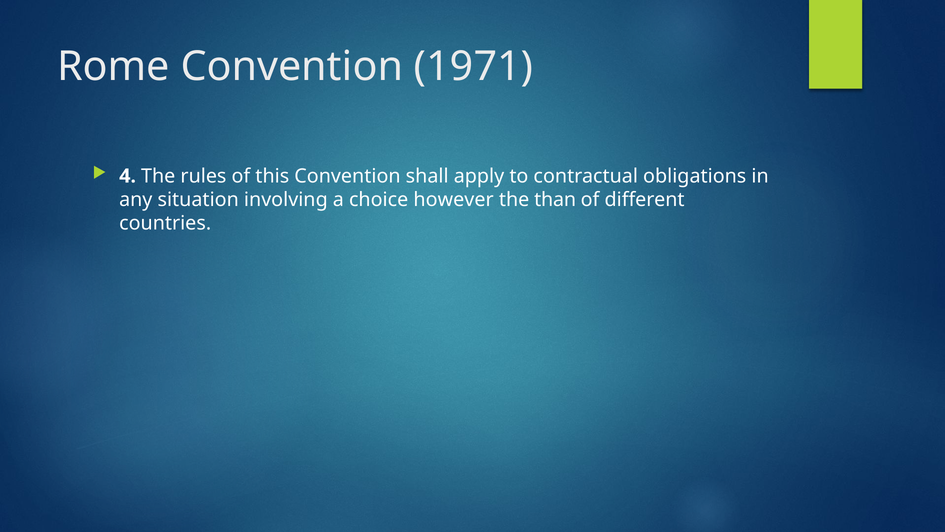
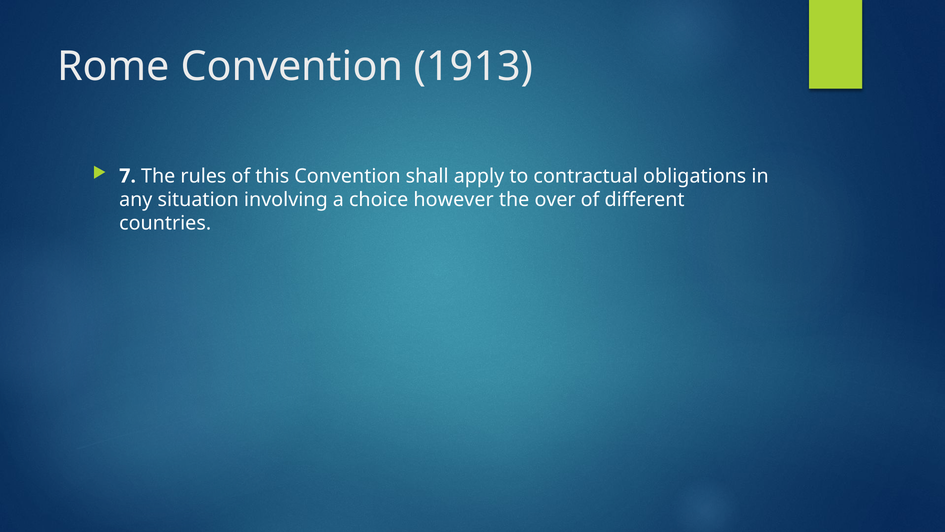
1971: 1971 -> 1913
4: 4 -> 7
than: than -> over
